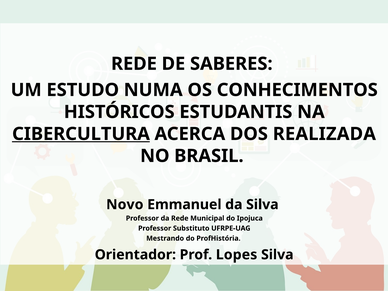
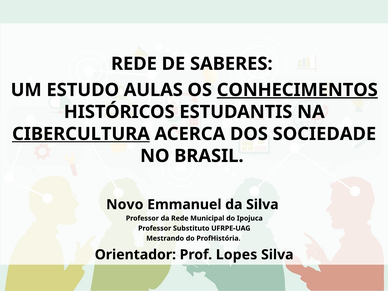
NUMA: NUMA -> AULAS
CONHECIMENTOS underline: none -> present
REALIZADA: REALIZADA -> SOCIEDADE
